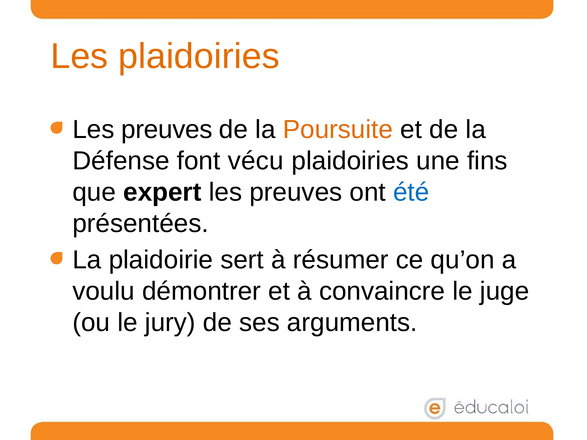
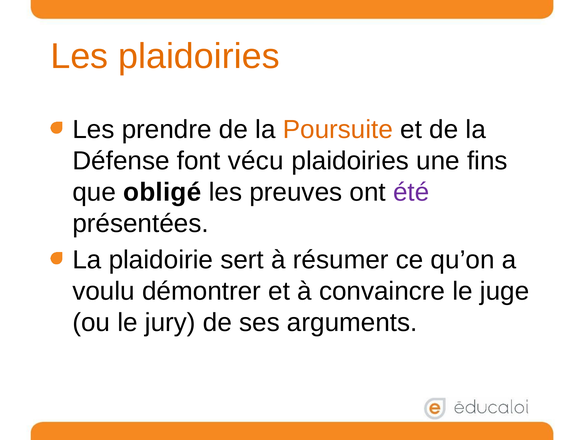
preuves at (167, 130): preuves -> prendre
expert: expert -> obligé
été colour: blue -> purple
